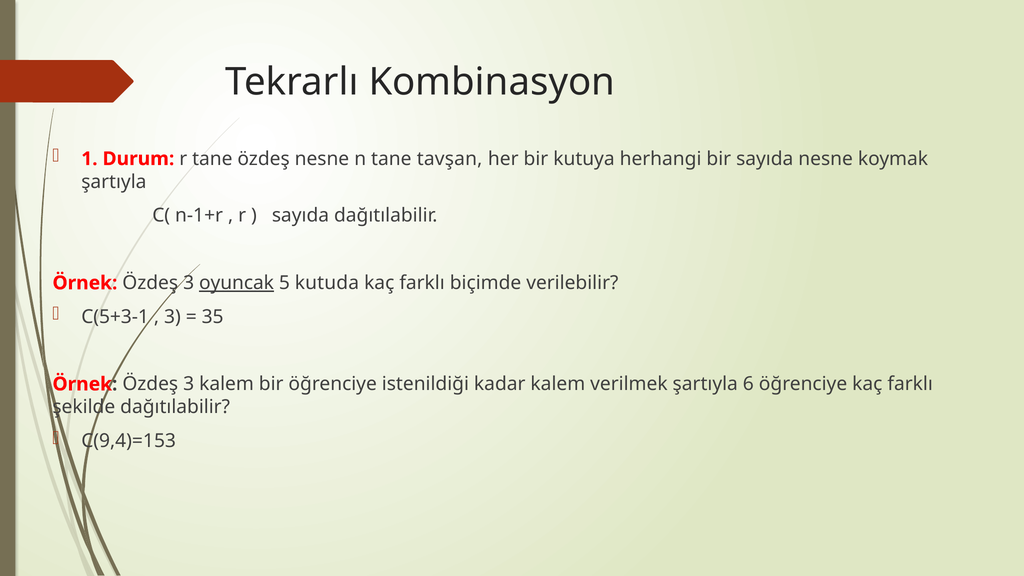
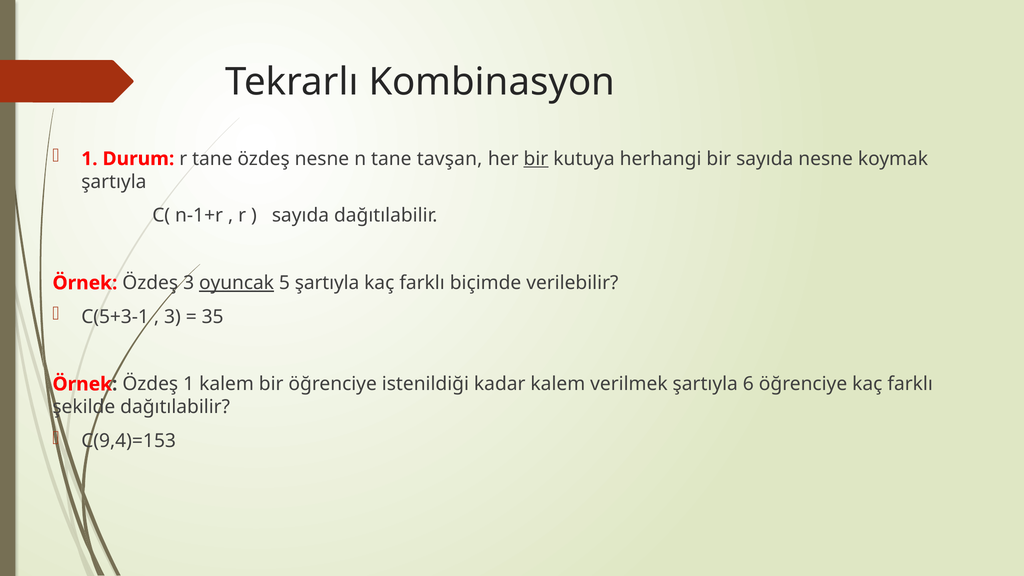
bir at (536, 159) underline: none -> present
5 kutuda: kutuda -> şartıyla
3 at (189, 384): 3 -> 1
